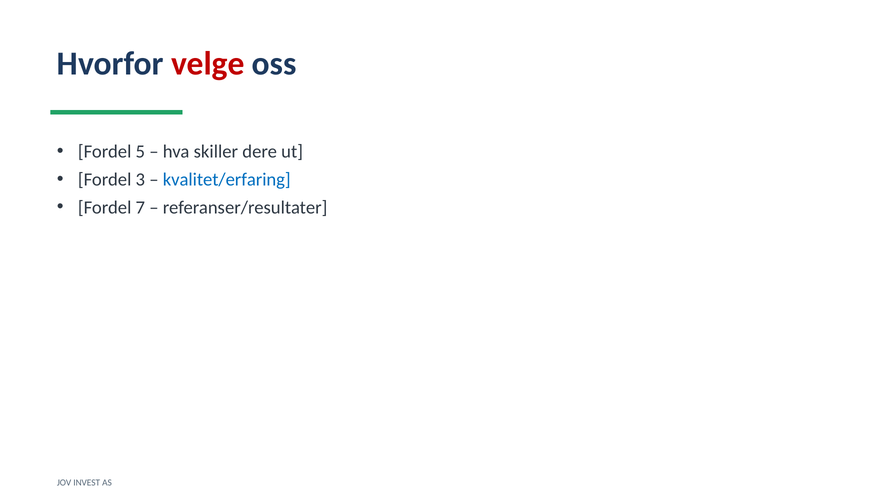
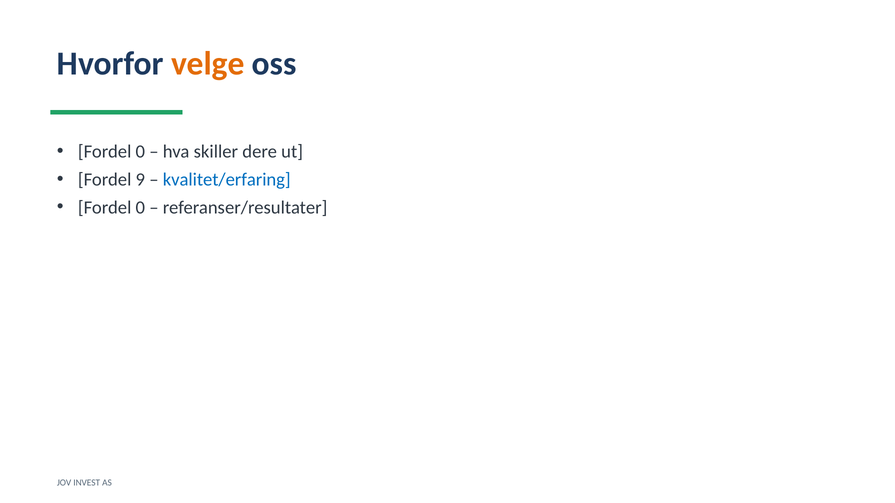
velge colour: red -> orange
5 at (140, 152): 5 -> 0
3: 3 -> 9
7 at (140, 208): 7 -> 0
